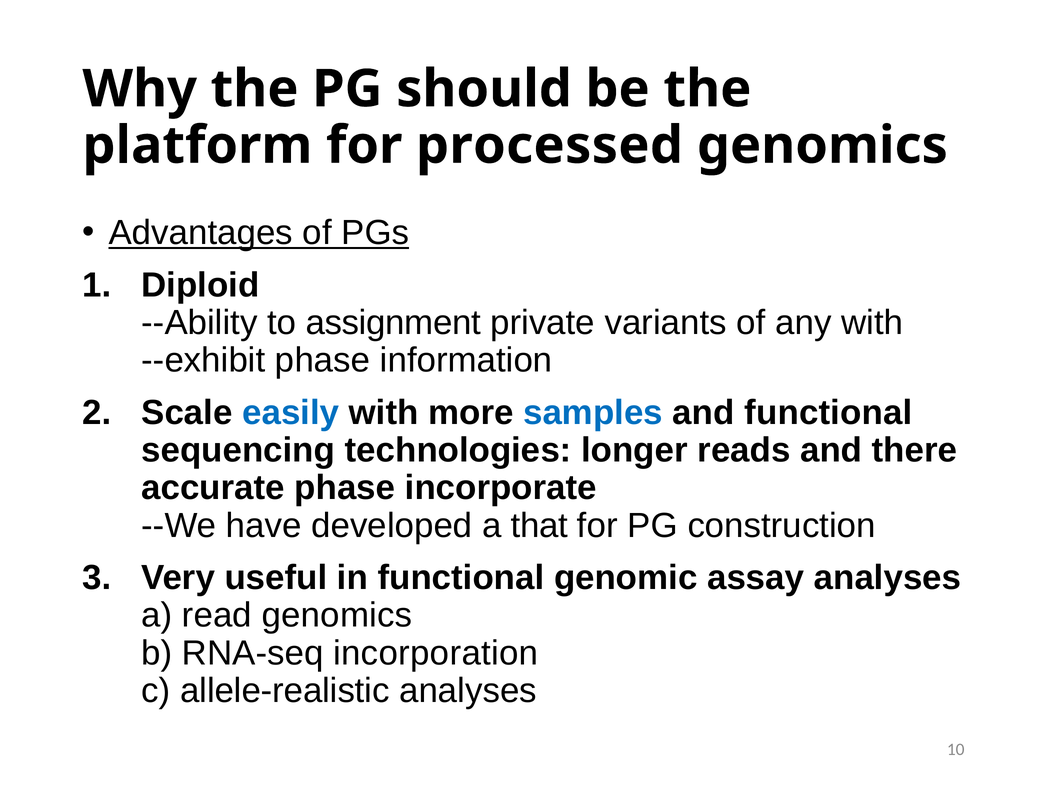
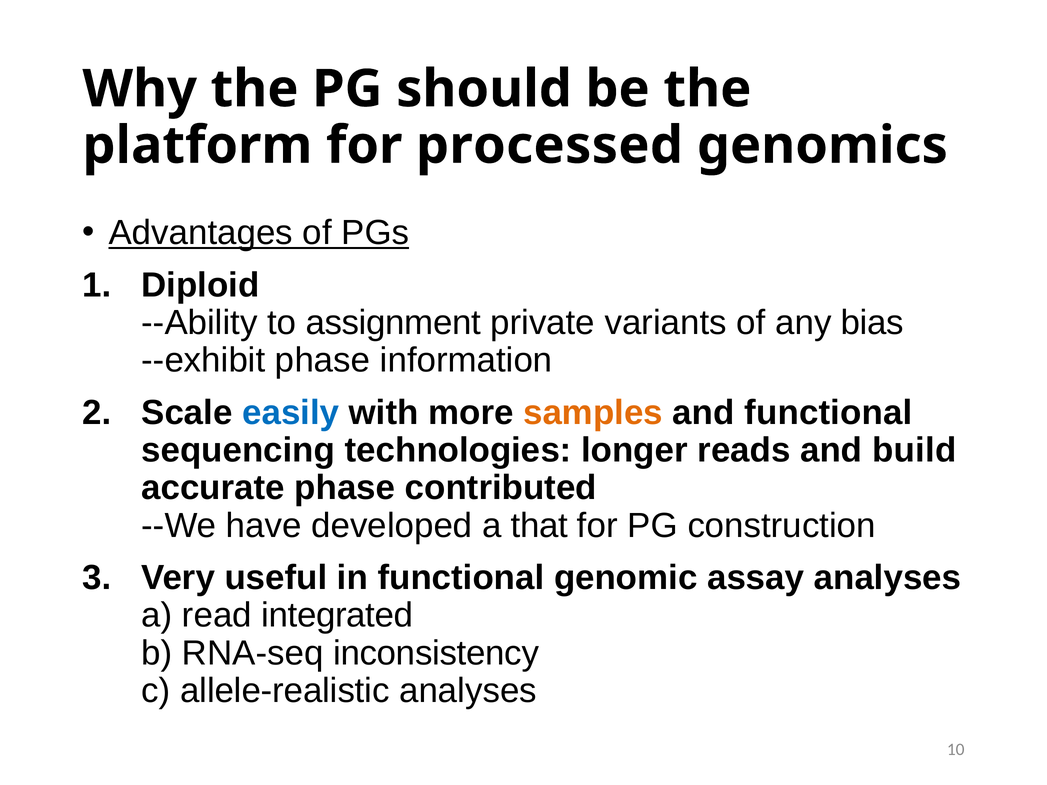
any with: with -> bias
samples colour: blue -> orange
there: there -> build
incorporate: incorporate -> contributed
read genomics: genomics -> integrated
incorporation: incorporation -> inconsistency
